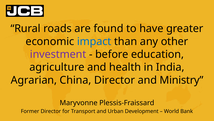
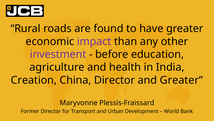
impact colour: blue -> purple
Agrarian: Agrarian -> Creation
and Ministry: Ministry -> Greater
